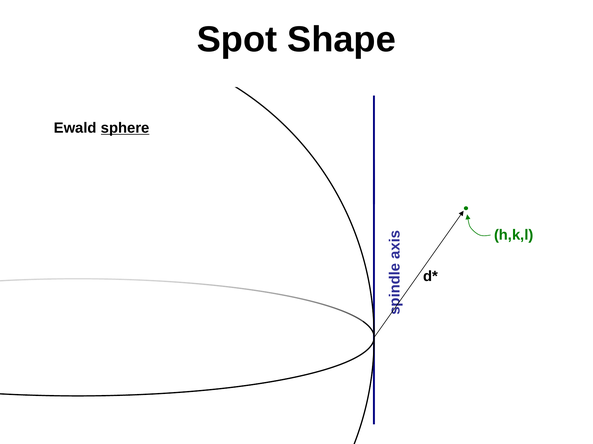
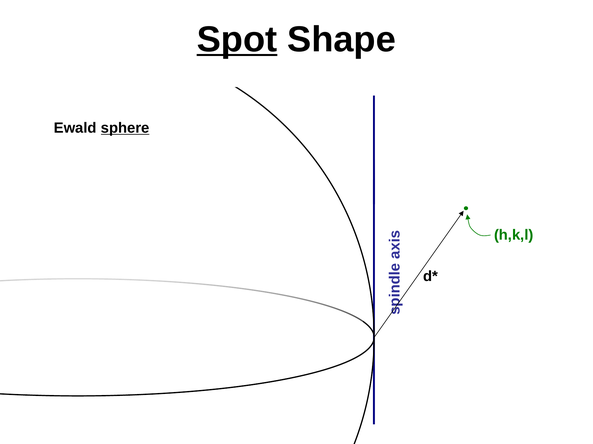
Spot underline: none -> present
